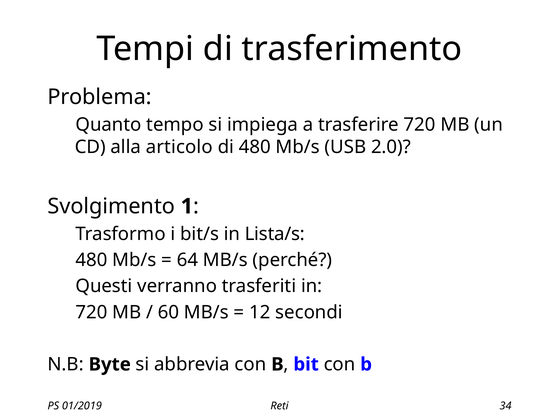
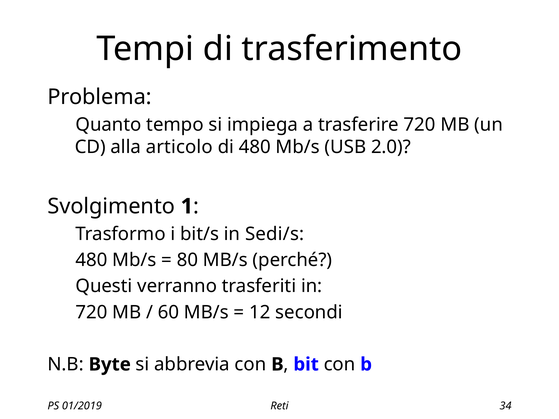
Lista/s: Lista/s -> Sedi/s
64: 64 -> 80
